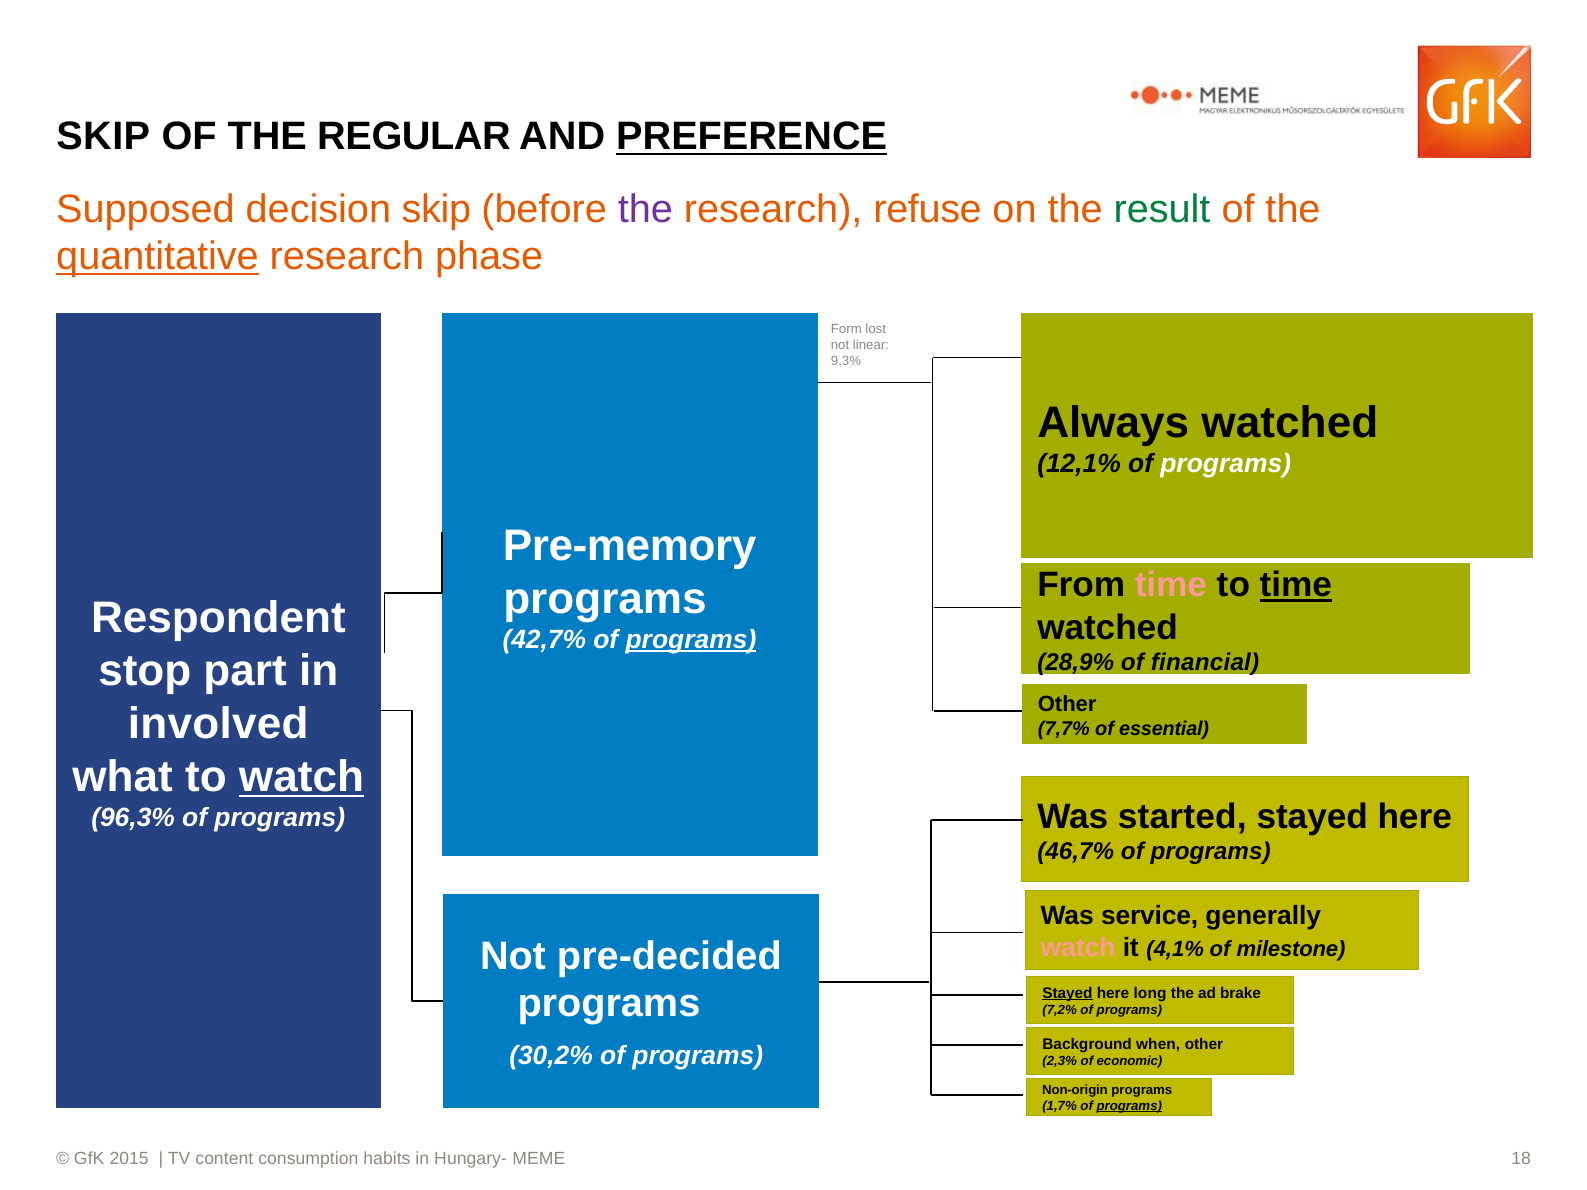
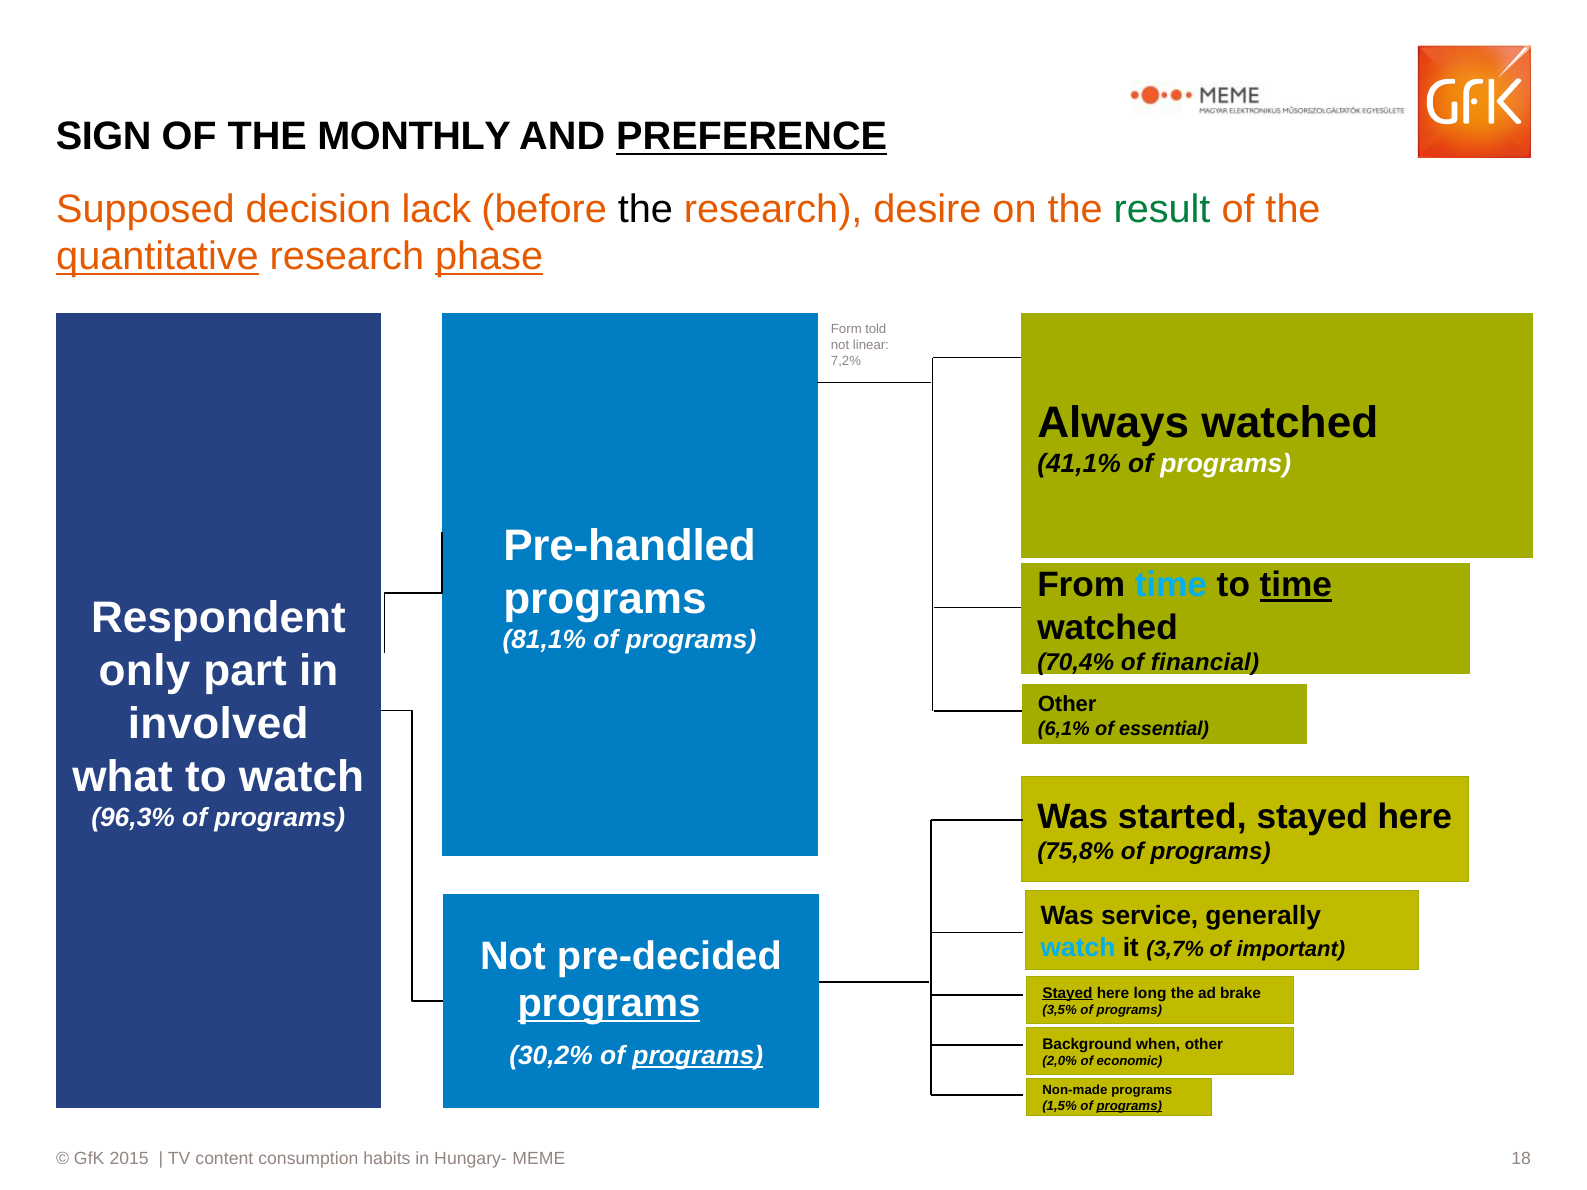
SKIP at (103, 137): SKIP -> SIGN
REGULAR: REGULAR -> MONTHLY
decision skip: skip -> lack
the at (645, 209) colour: purple -> black
refuse: refuse -> desire
phase underline: none -> present
lost: lost -> told
9,3%: 9,3% -> 7,2%
12,1%: 12,1% -> 41,1%
Pre-memory: Pre-memory -> Pre-handled
time at (1171, 585) colour: pink -> light blue
42,7%: 42,7% -> 81,1%
programs at (691, 640) underline: present -> none
stop: stop -> only
28,9%: 28,9% -> 70,4%
7,7%: 7,7% -> 6,1%
watch at (302, 777) underline: present -> none
46,7%: 46,7% -> 75,8%
watch at (1078, 948) colour: pink -> light blue
4,1%: 4,1% -> 3,7%
milestone: milestone -> important
programs at (609, 1004) underline: none -> present
7,2%: 7,2% -> 3,5%
programs at (698, 1056) underline: none -> present
2,3%: 2,3% -> 2,0%
Non-origin: Non-origin -> Non-made
1,7%: 1,7% -> 1,5%
